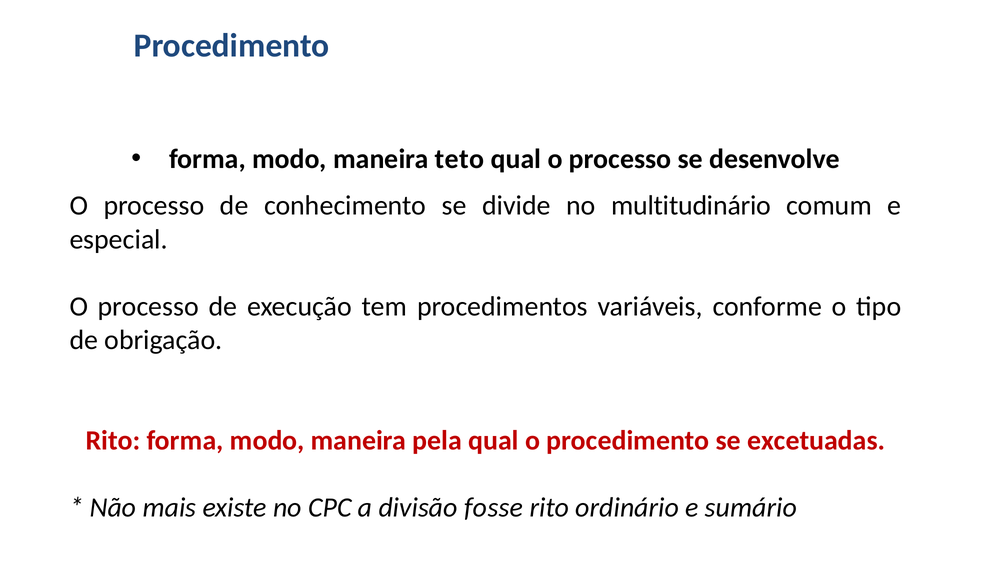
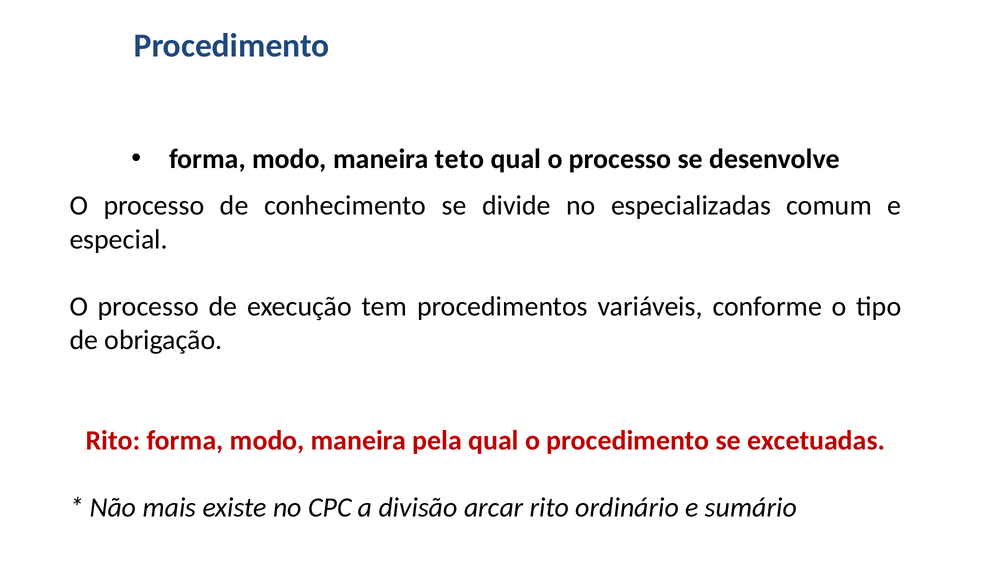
multitudinário: multitudinário -> especializadas
fosse: fosse -> arcar
